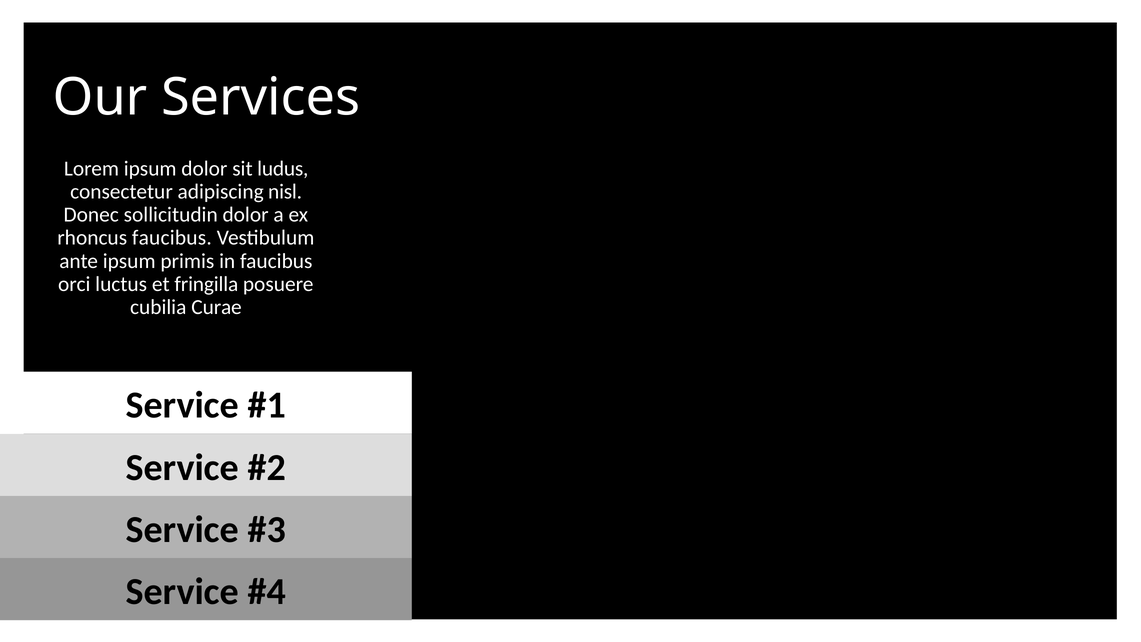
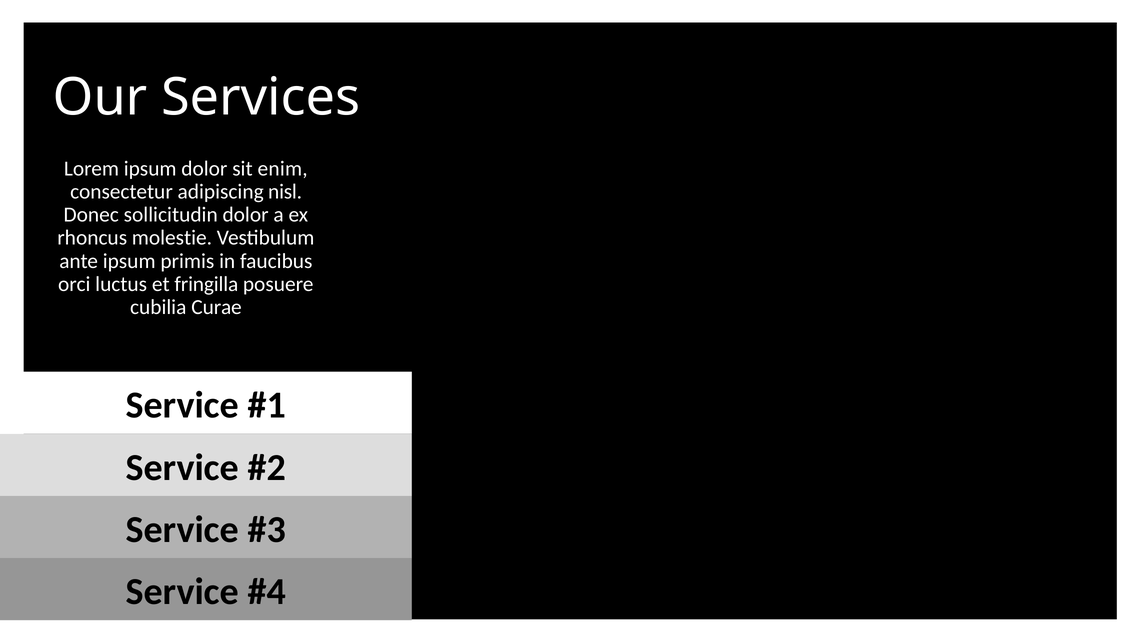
ludus: ludus -> enim
rhoncus faucibus: faucibus -> molestie
